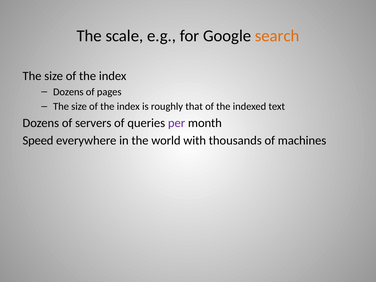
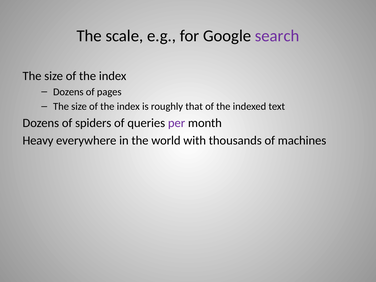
search colour: orange -> purple
servers: servers -> spiders
Speed: Speed -> Heavy
